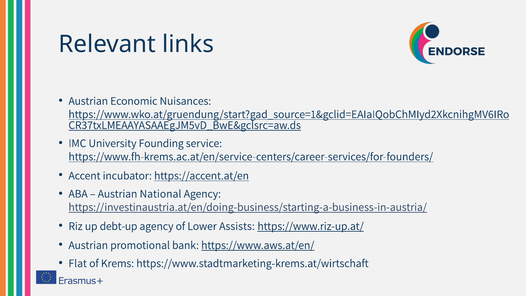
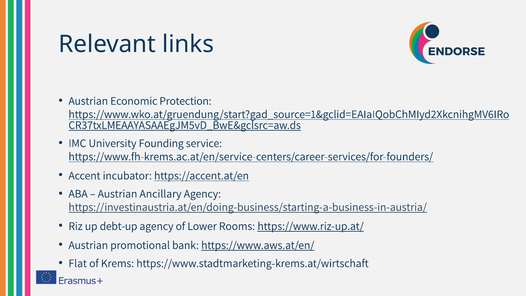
Nuisances: Nuisances -> Protection
National: National -> Ancillary
Assists: Assists -> Rooms
